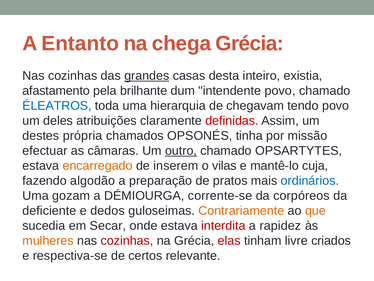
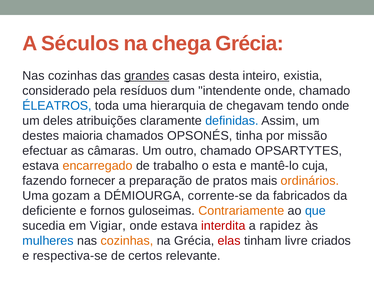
Entanto: Entanto -> Séculos
afastamento: afastamento -> considerado
brilhante: brilhante -> resíduos
intendente povo: povo -> onde
tendo povo: povo -> onde
definidas colour: red -> blue
própria: própria -> maioria
outro underline: present -> none
inserem: inserem -> trabalho
vilas: vilas -> esta
algodão: algodão -> fornecer
ordinários colour: blue -> orange
corpóreos: corpóreos -> fabricados
dedos: dedos -> fornos
que colour: orange -> blue
Secar: Secar -> Vigiar
mulheres colour: orange -> blue
cozinhas at (127, 240) colour: red -> orange
